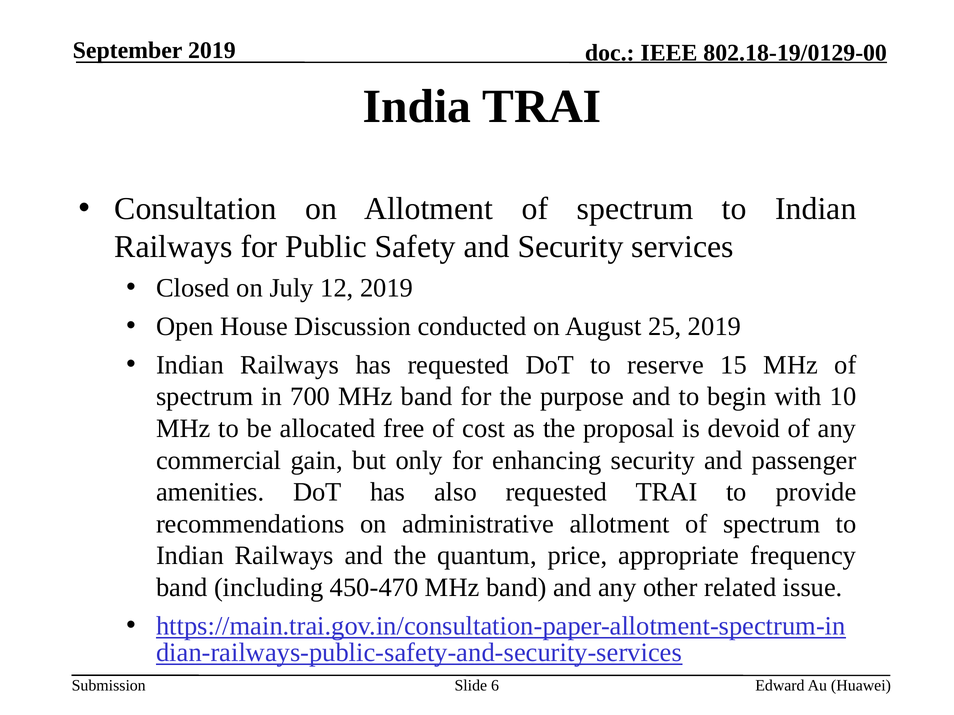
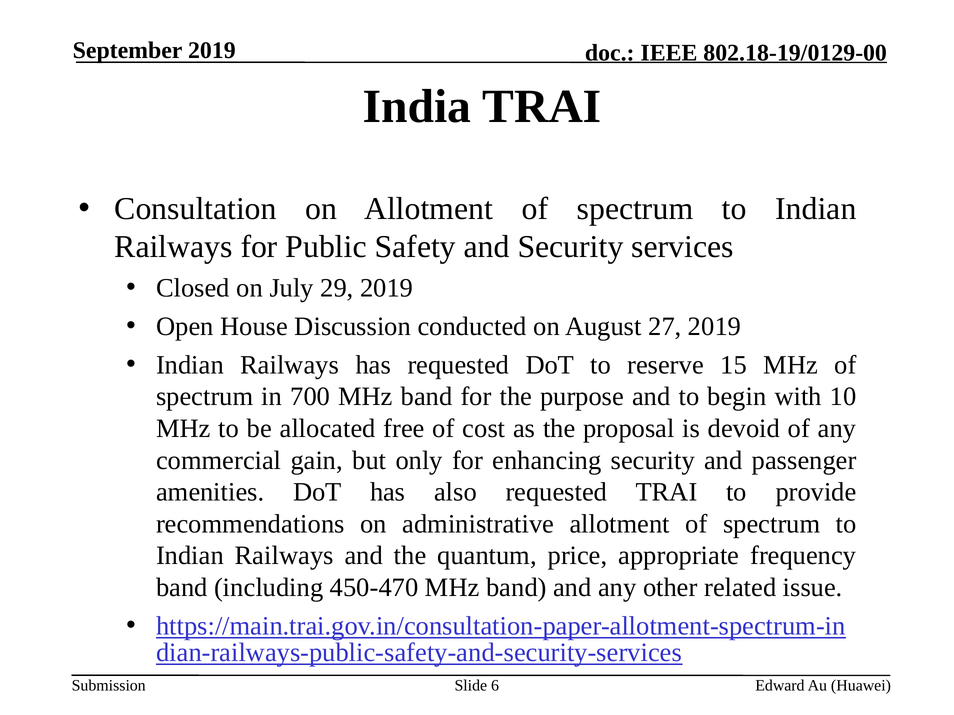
12: 12 -> 29
25: 25 -> 27
